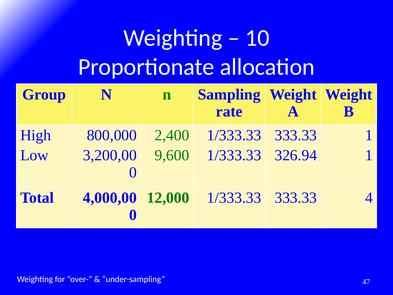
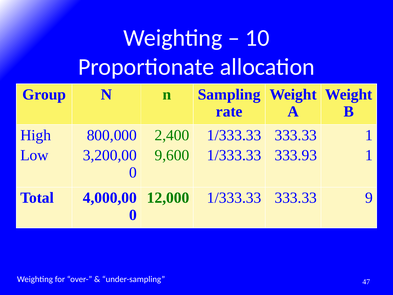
326.94: 326.94 -> 333.93
4: 4 -> 9
